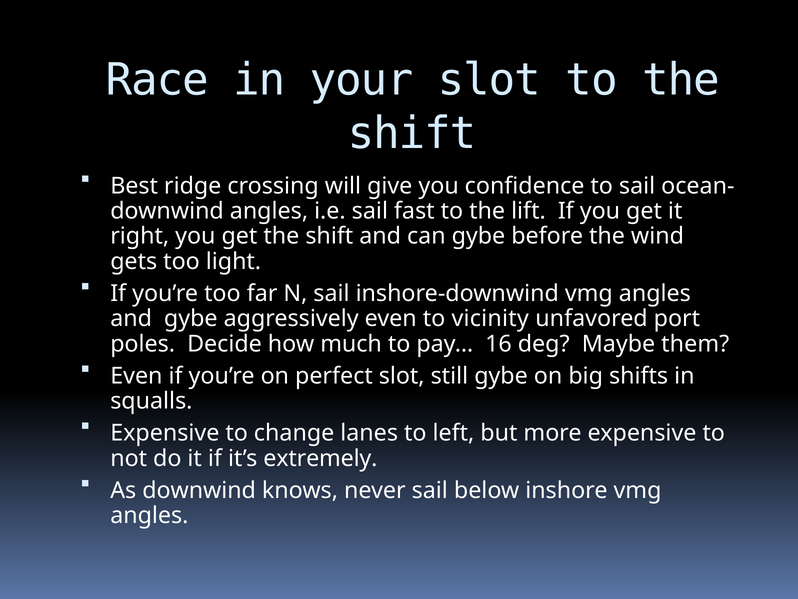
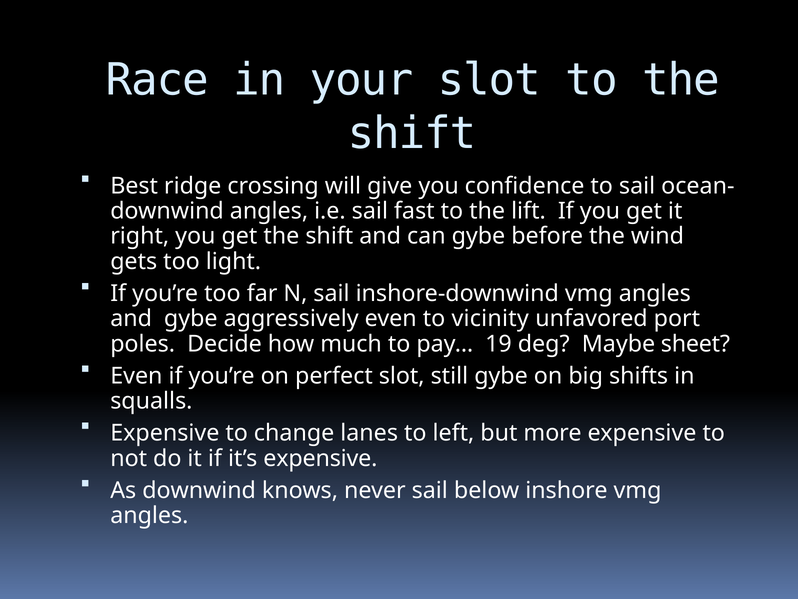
16: 16 -> 19
them: them -> sheet
it’s extremely: extremely -> expensive
